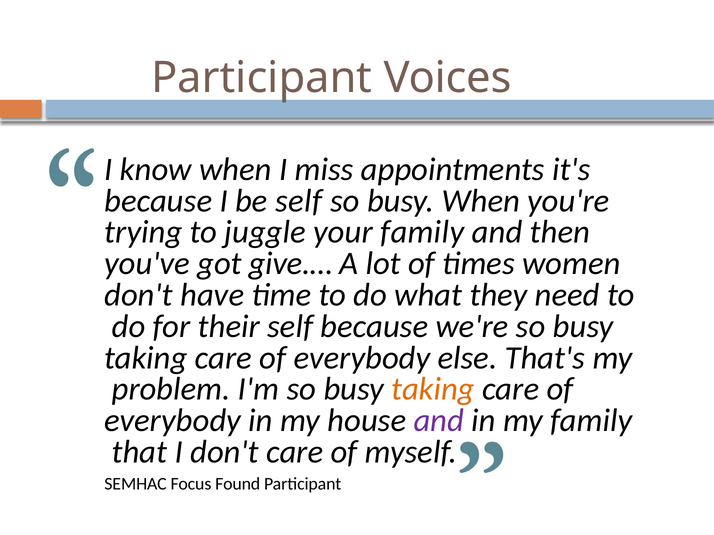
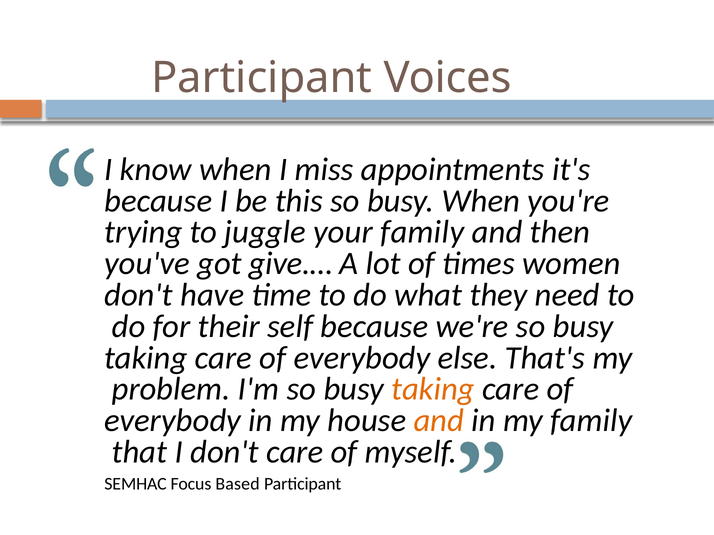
be self: self -> this
and at (439, 421) colour: purple -> orange
Found: Found -> Based
